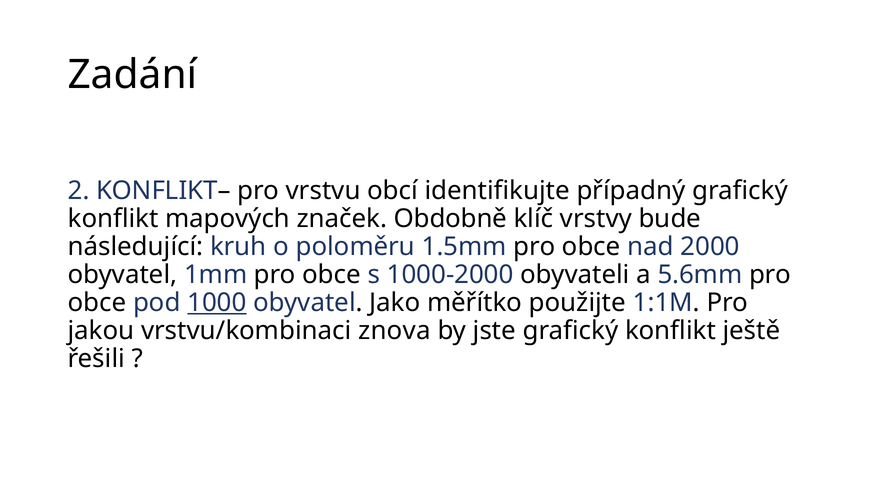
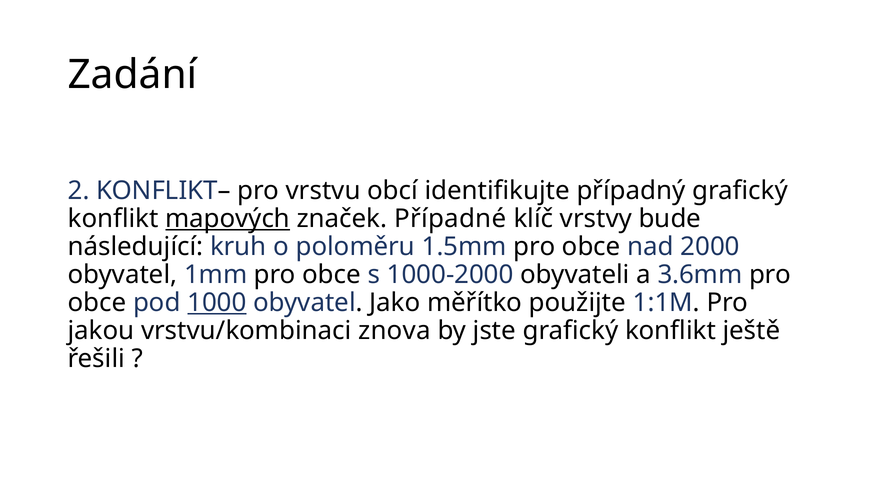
mapových underline: none -> present
Obdobně: Obdobně -> Případné
5.6mm: 5.6mm -> 3.6mm
